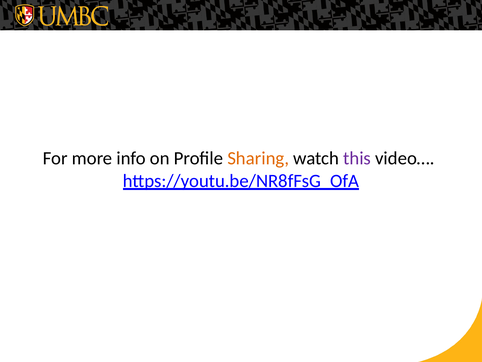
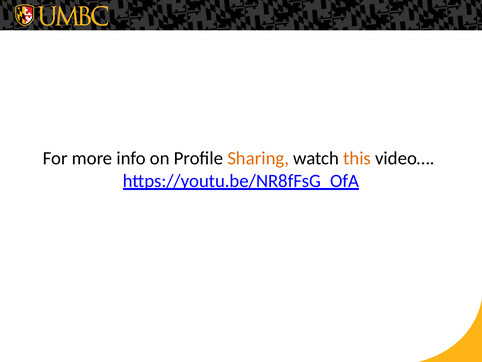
this colour: purple -> orange
